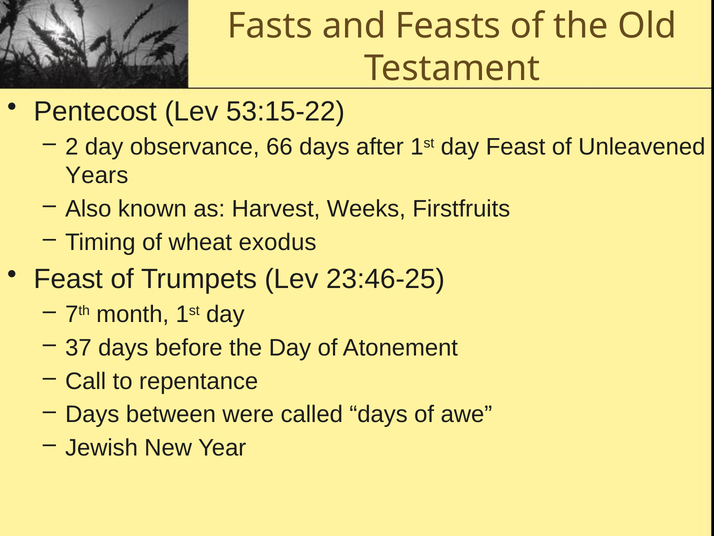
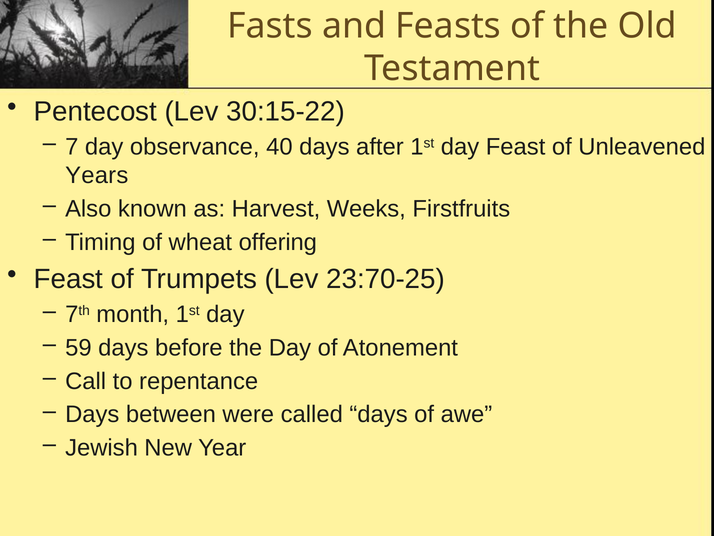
53:15-22: 53:15-22 -> 30:15-22
2: 2 -> 7
66: 66 -> 40
exodus: exodus -> offering
23:46-25: 23:46-25 -> 23:70-25
37: 37 -> 59
